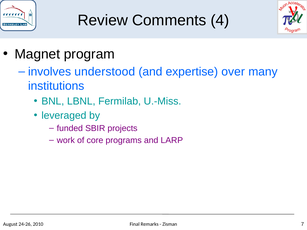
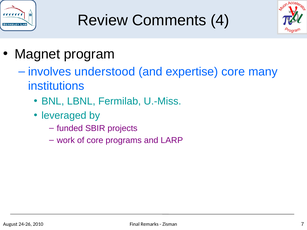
expertise over: over -> core
